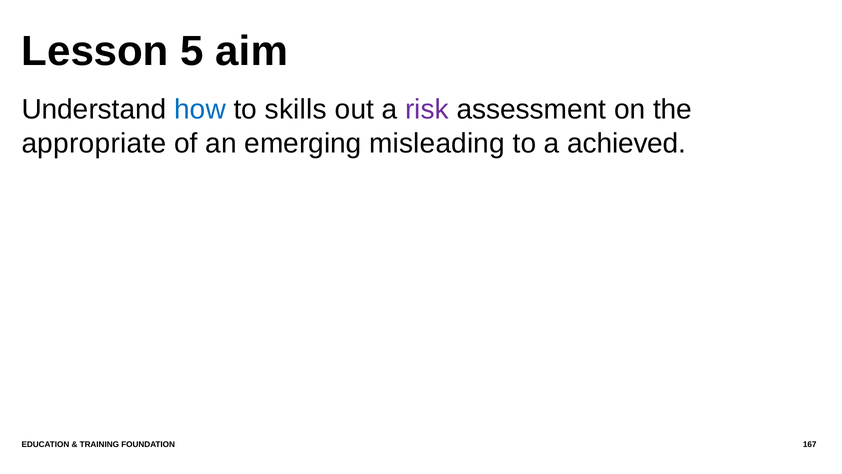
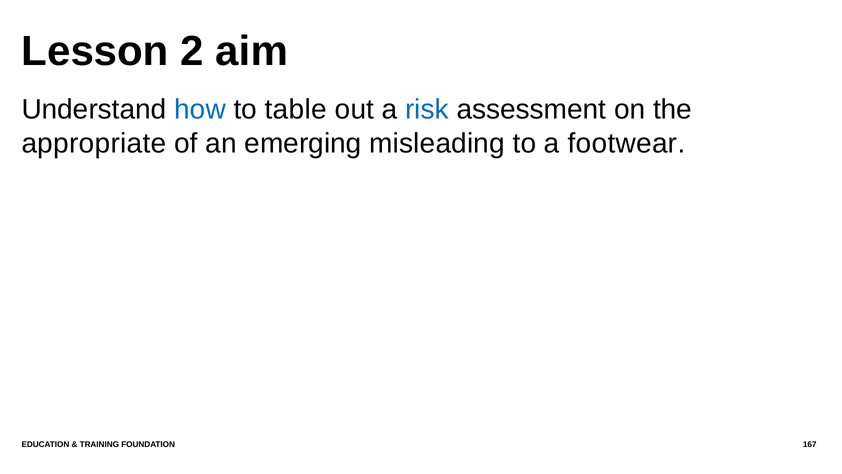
5: 5 -> 2
skills: skills -> table
risk colour: purple -> blue
achieved: achieved -> footwear
